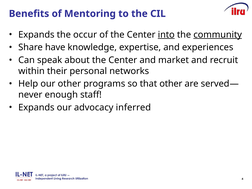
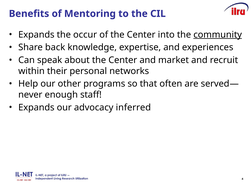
into underline: present -> none
have: have -> back
that other: other -> often
